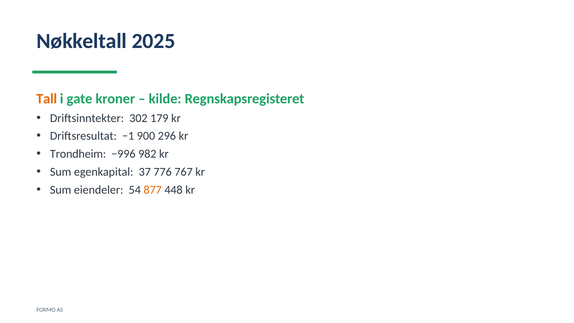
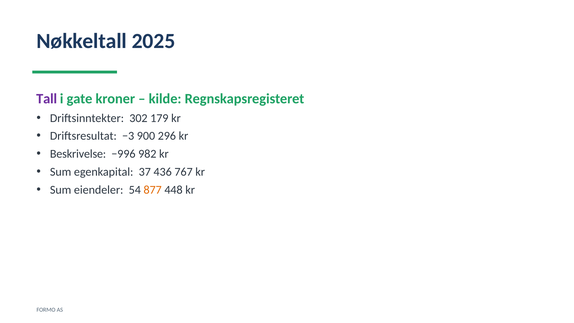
Tall colour: orange -> purple
−1: −1 -> −3
Trondheim: Trondheim -> Beskrivelse
776: 776 -> 436
